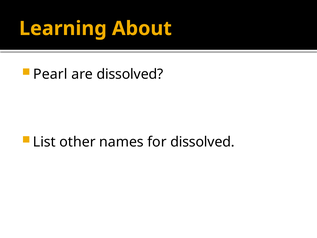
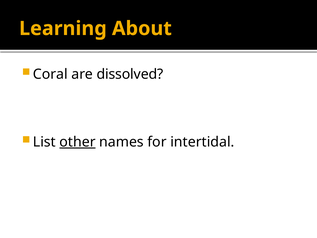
Pearl: Pearl -> Coral
other underline: none -> present
for dissolved: dissolved -> intertidal
